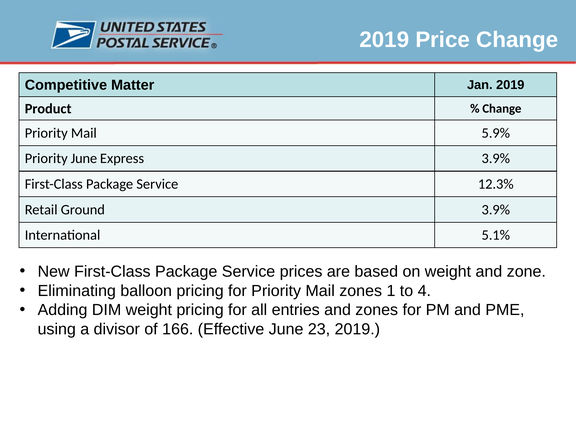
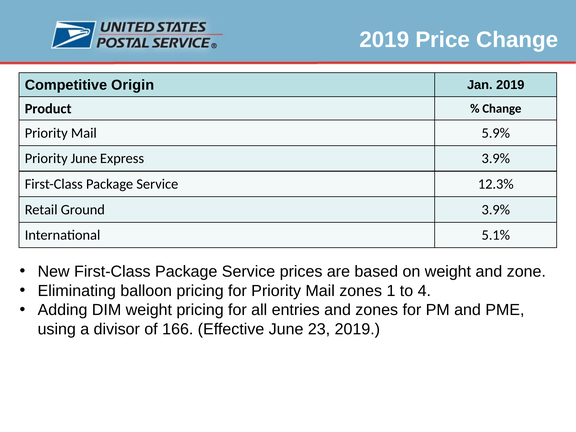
Matter: Matter -> Origin
